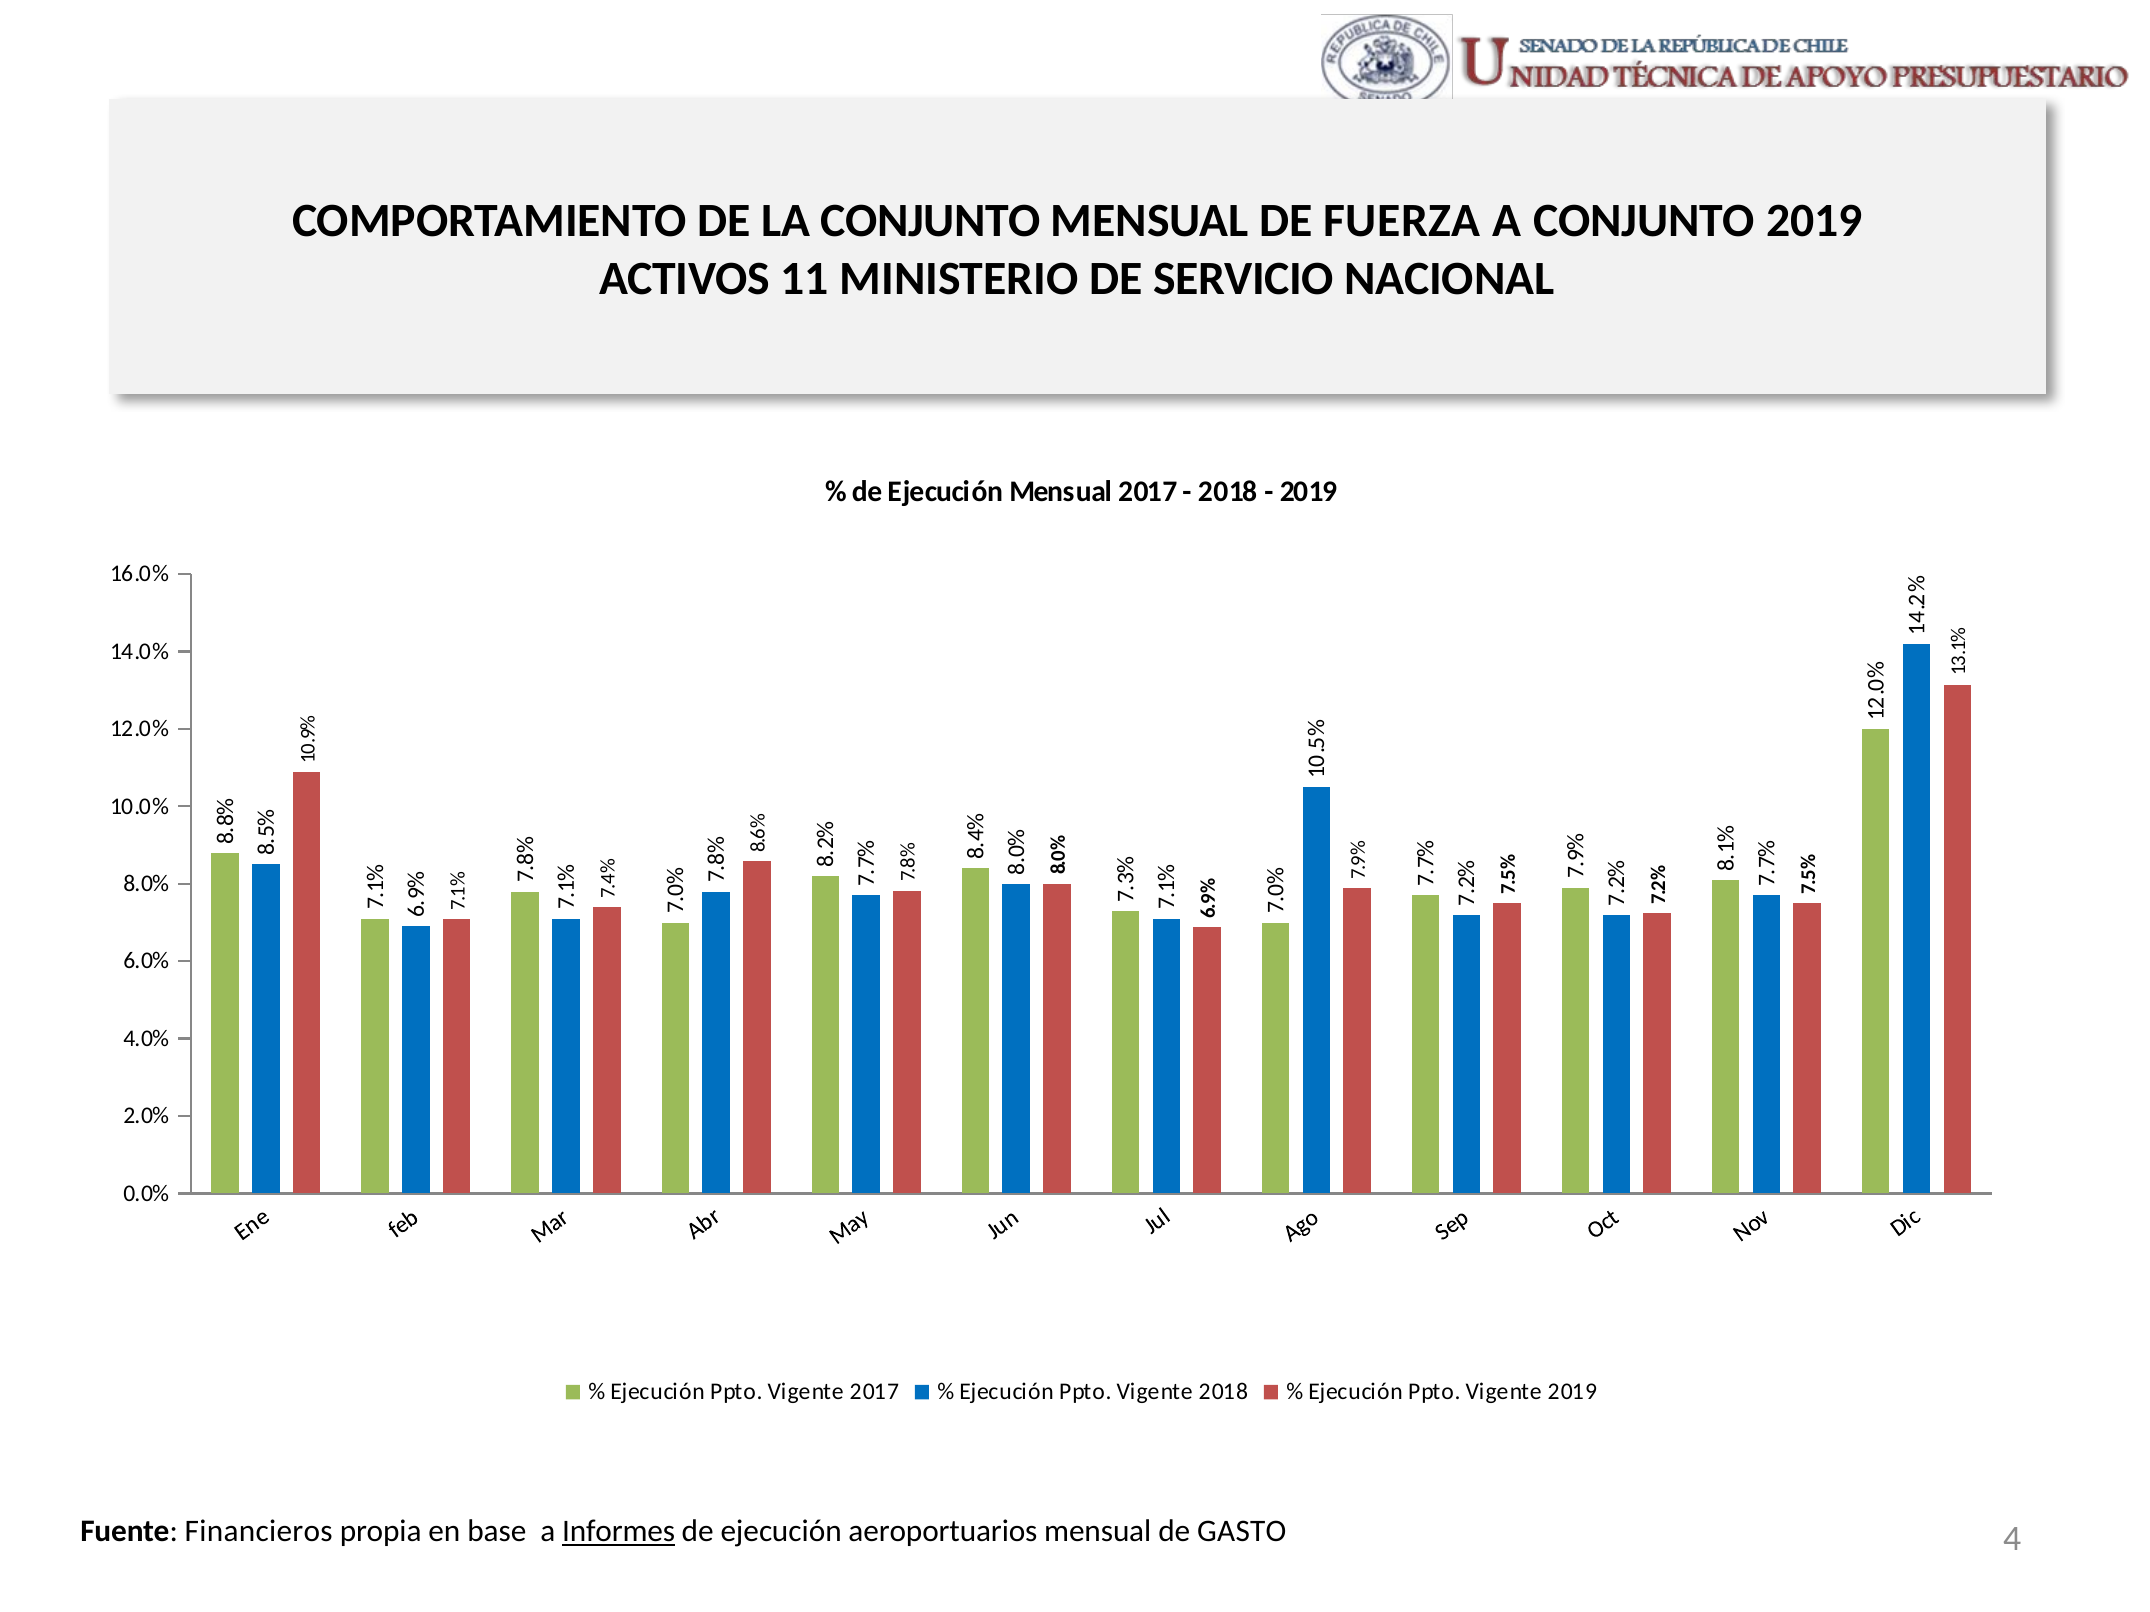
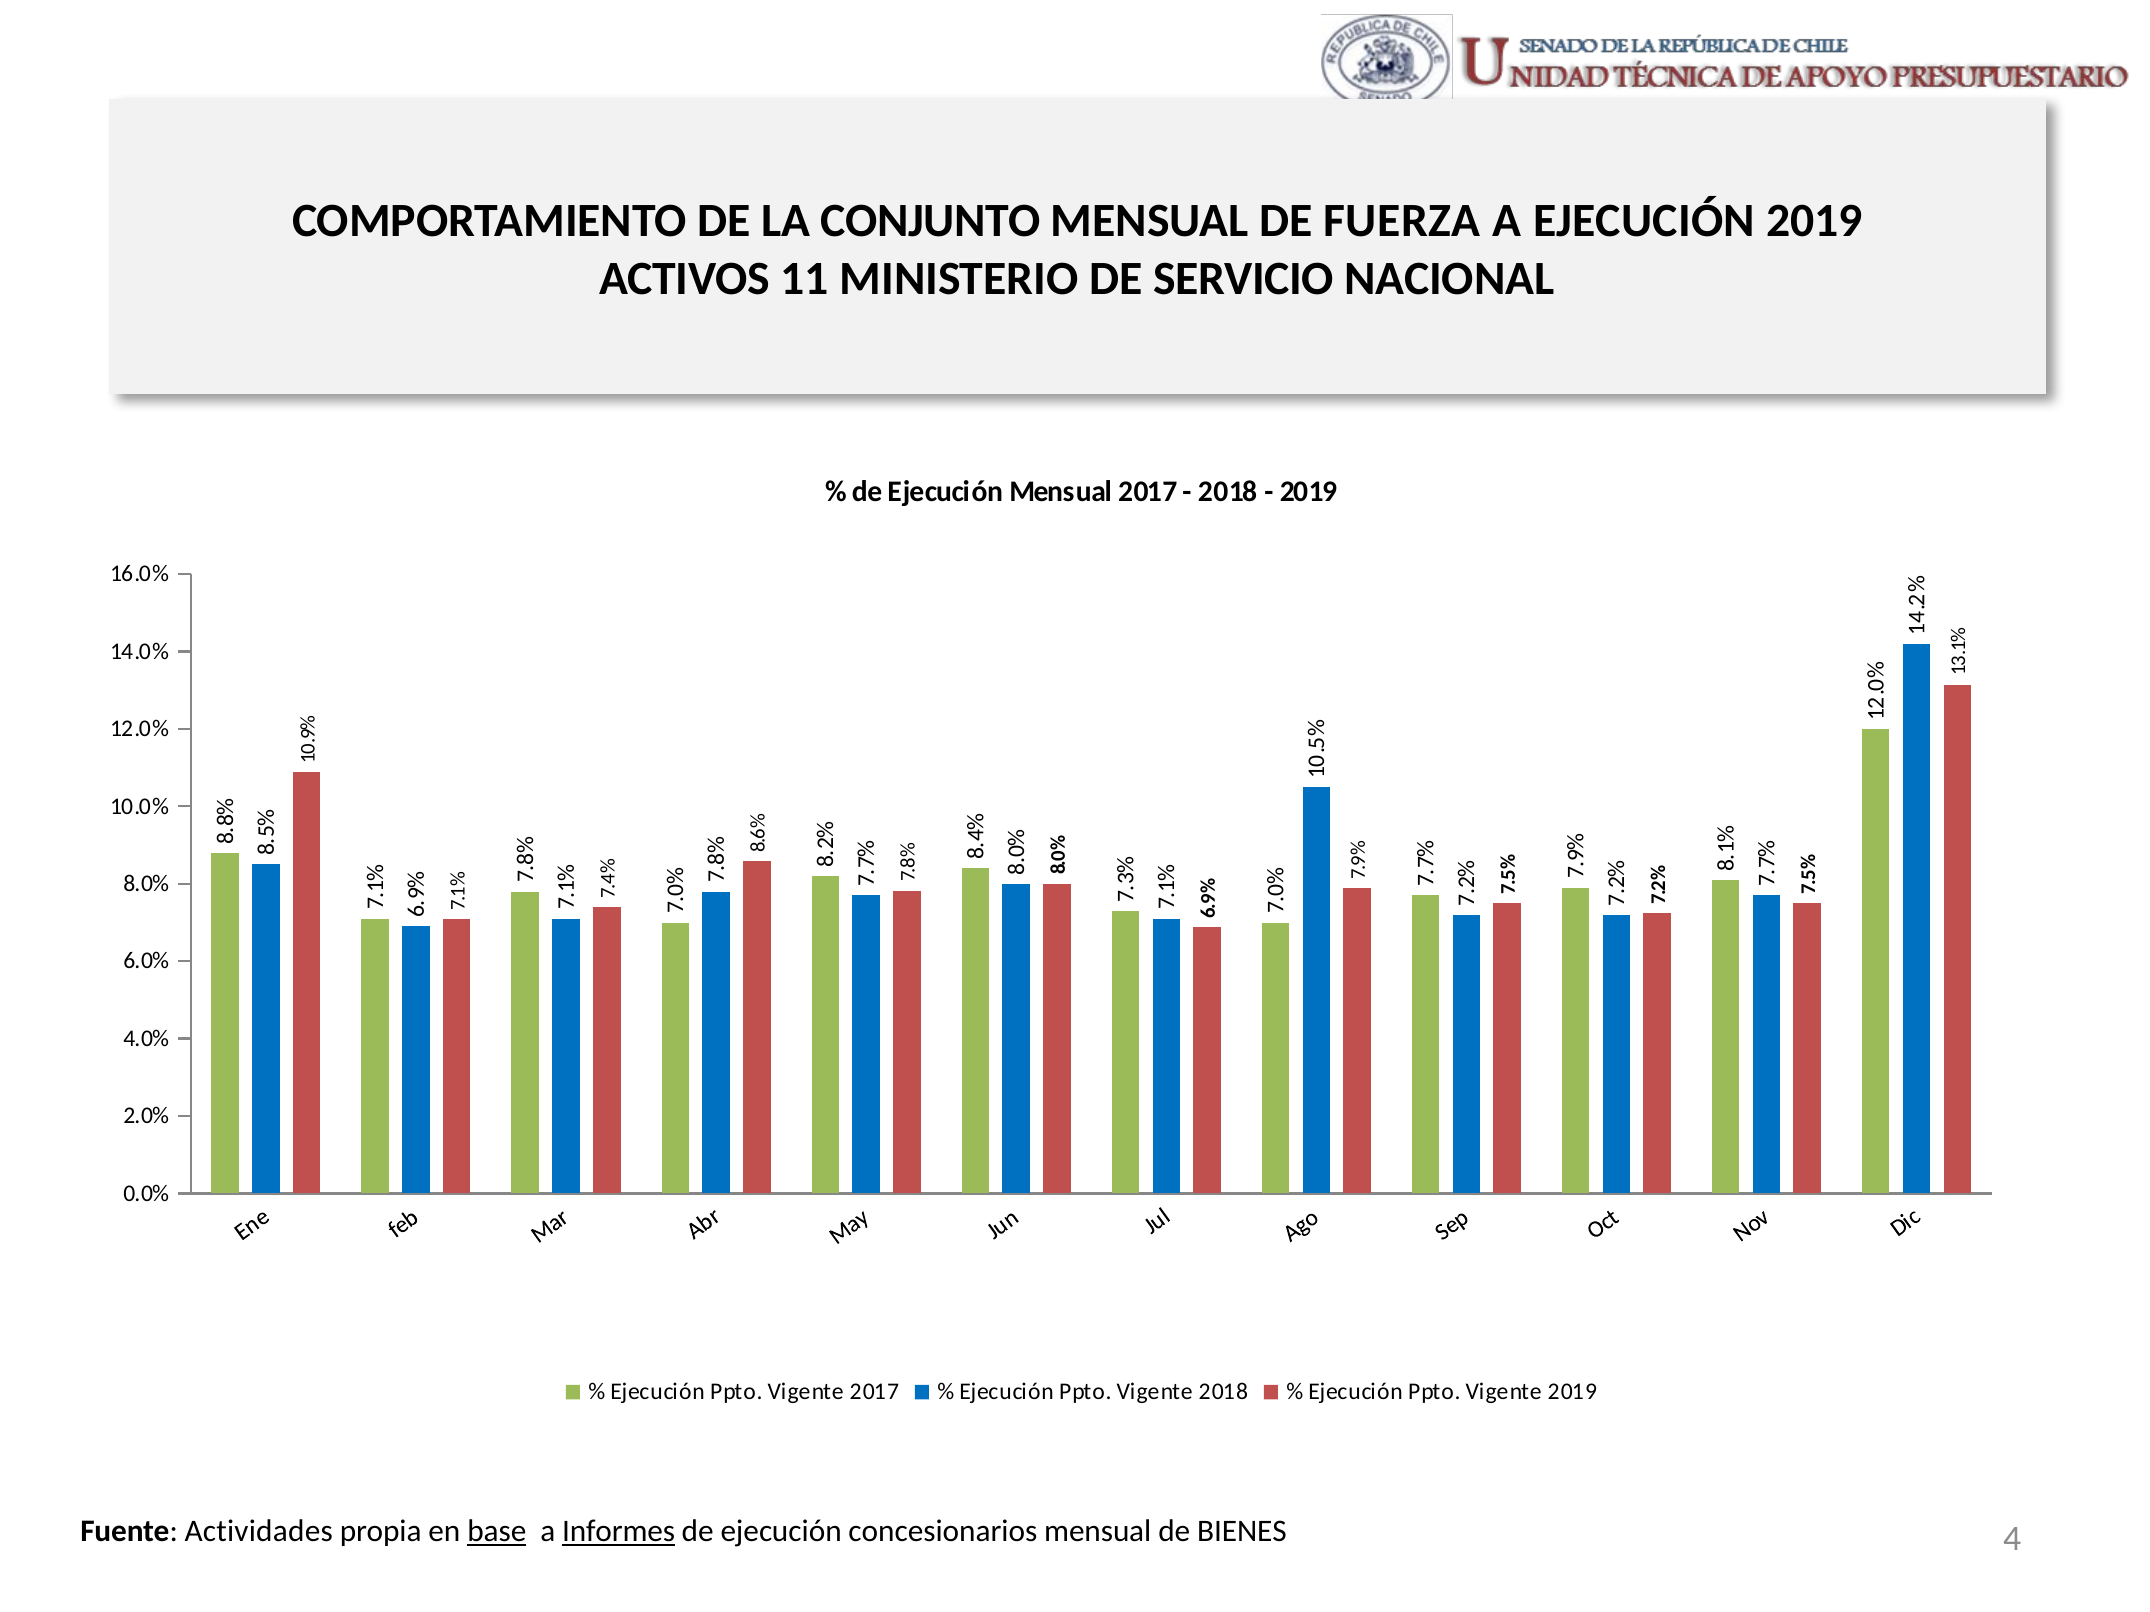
A CONJUNTO: CONJUNTO -> EJECUCIÓN
Financieros: Financieros -> Actividades
base underline: none -> present
aeroportuarios: aeroportuarios -> concesionarios
GASTO: GASTO -> BIENES
